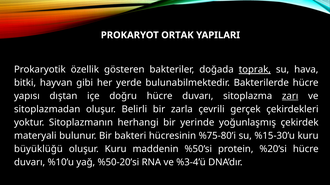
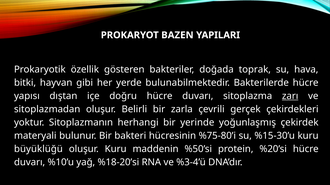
ORTAK: ORTAK -> BAZEN
toprak underline: present -> none
%50-20’si: %50-20’si -> %18-20’si
